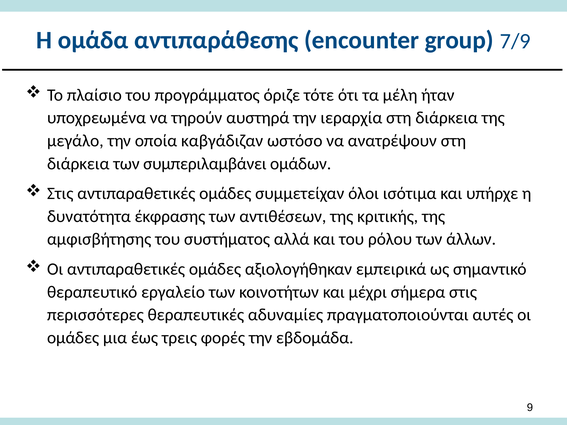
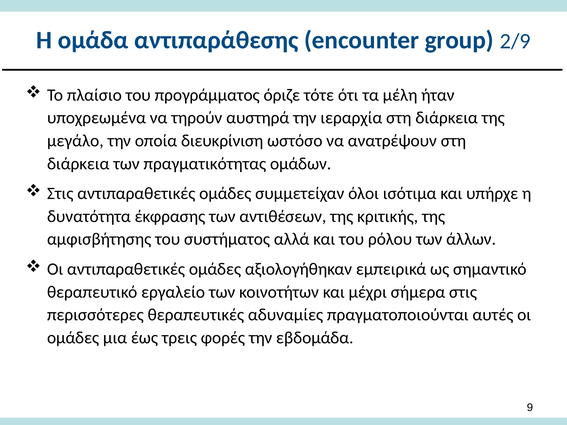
7/9: 7/9 -> 2/9
καβγάδιζαν: καβγάδιζαν -> διευκρίνιση
συμπεριλαμβάνει: συμπεριλαμβάνει -> πραγματικότητας
